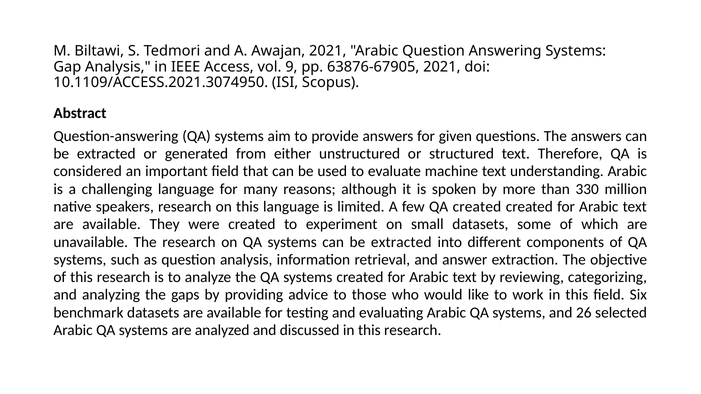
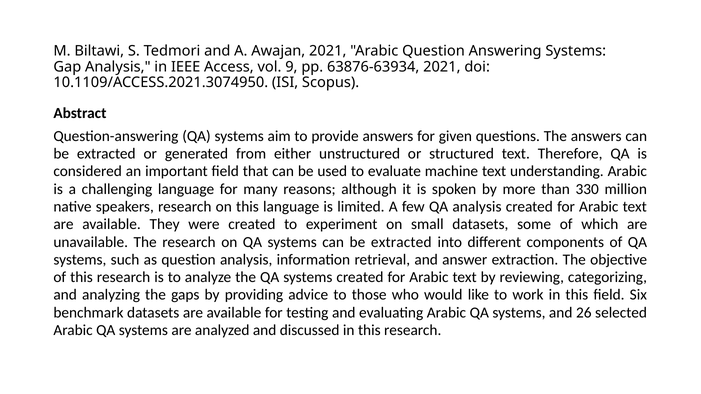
63876-67905: 63876-67905 -> 63876-63934
QA created: created -> analysis
